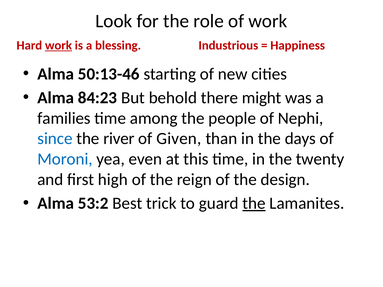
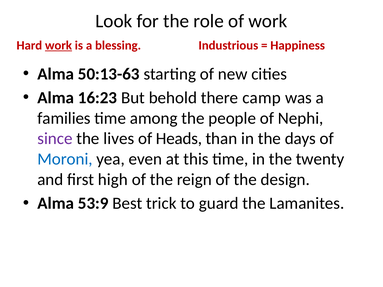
50:13-46: 50:13-46 -> 50:13-63
84:23: 84:23 -> 16:23
might: might -> camp
since colour: blue -> purple
river: river -> lives
Given: Given -> Heads
53:2: 53:2 -> 53:9
the at (254, 203) underline: present -> none
